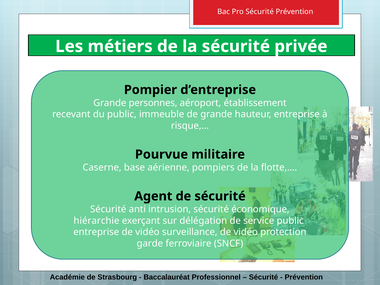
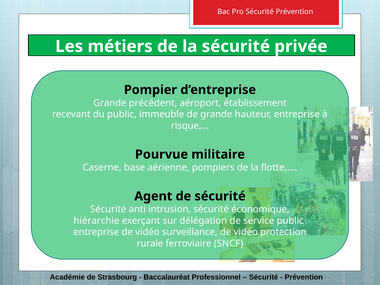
personnes: personnes -> précédent
garde: garde -> rurale
